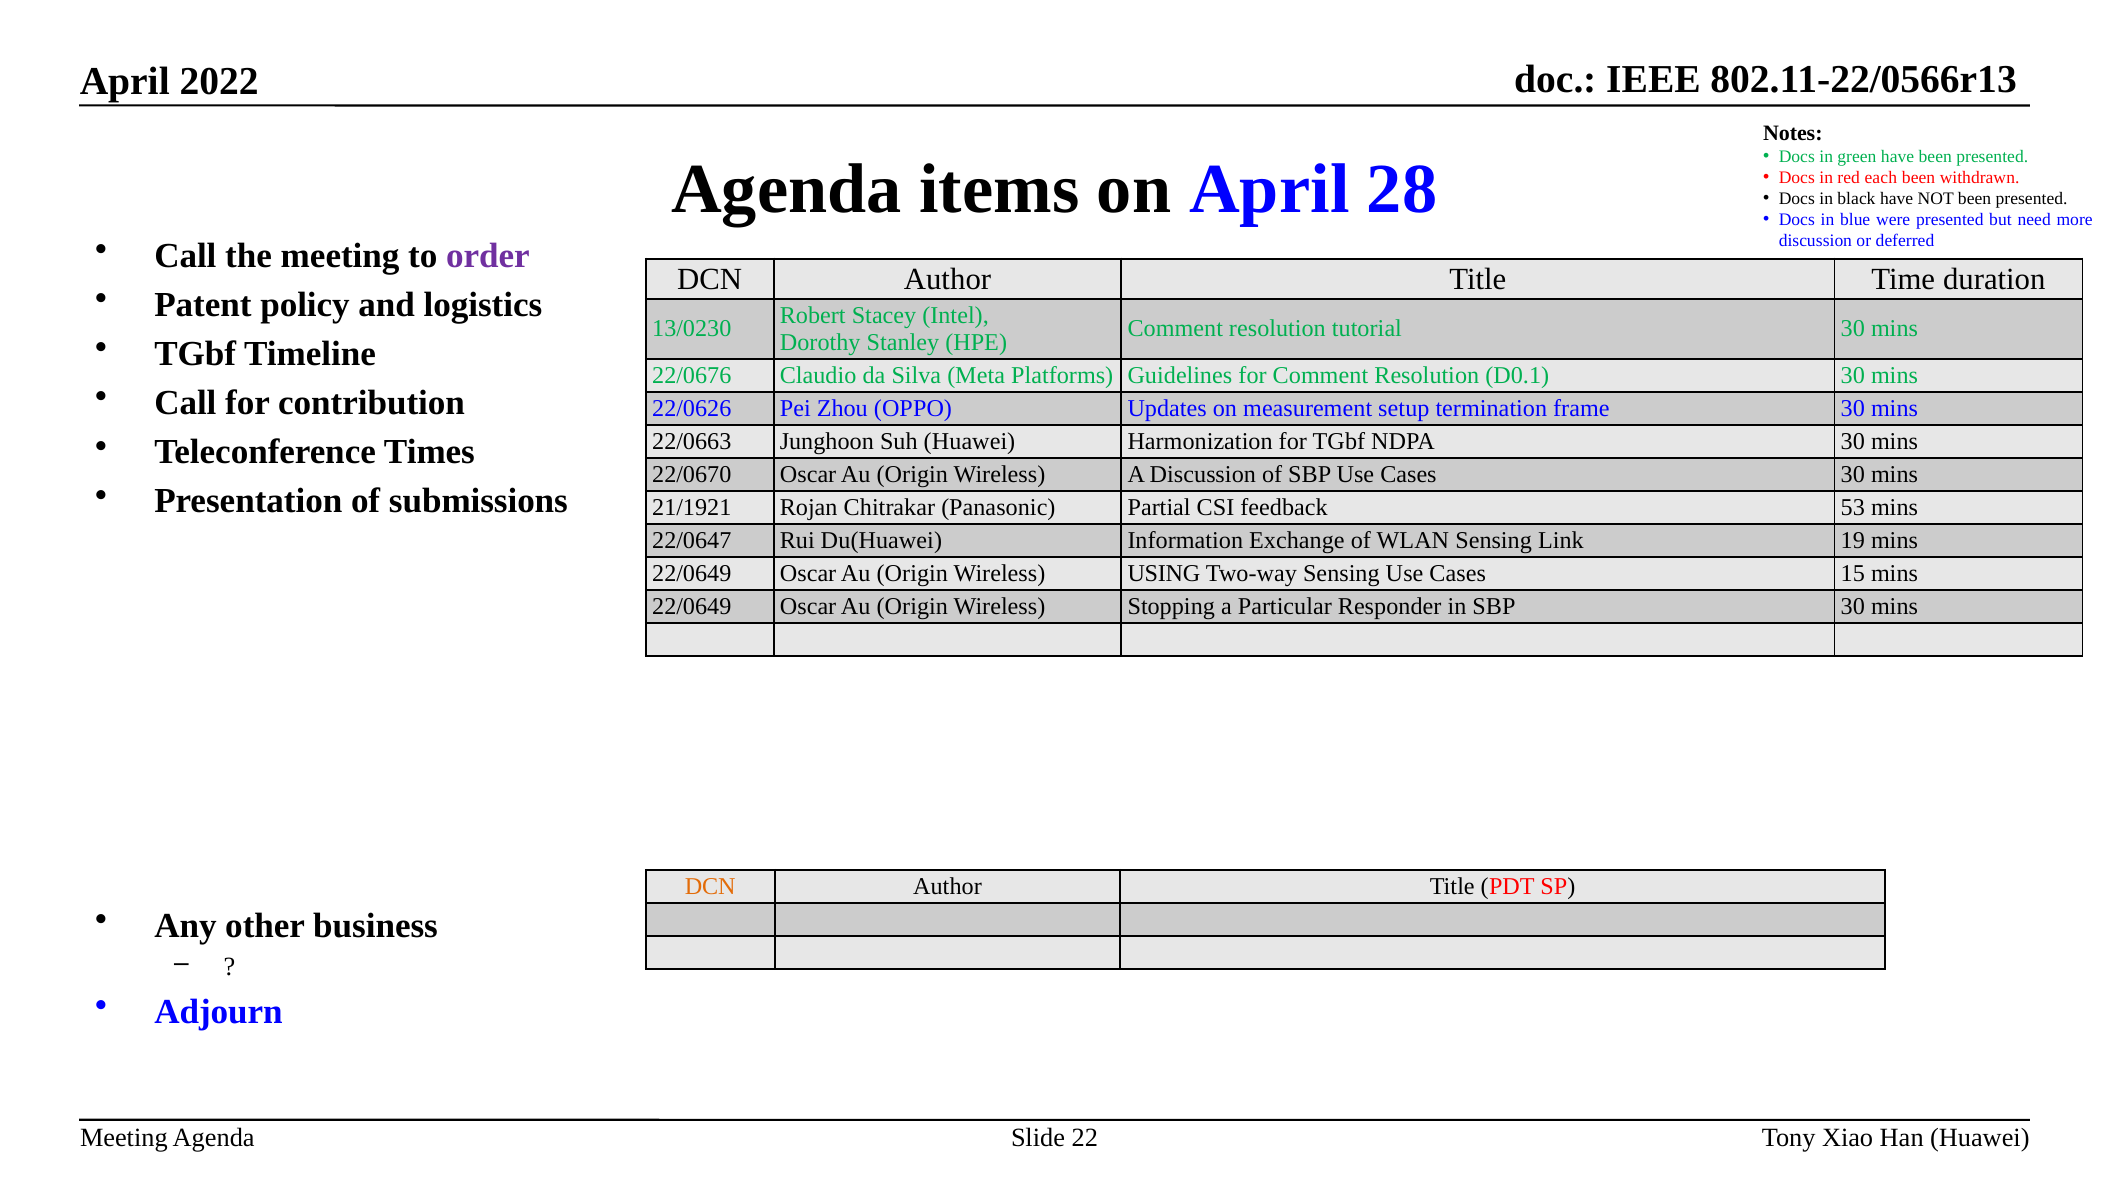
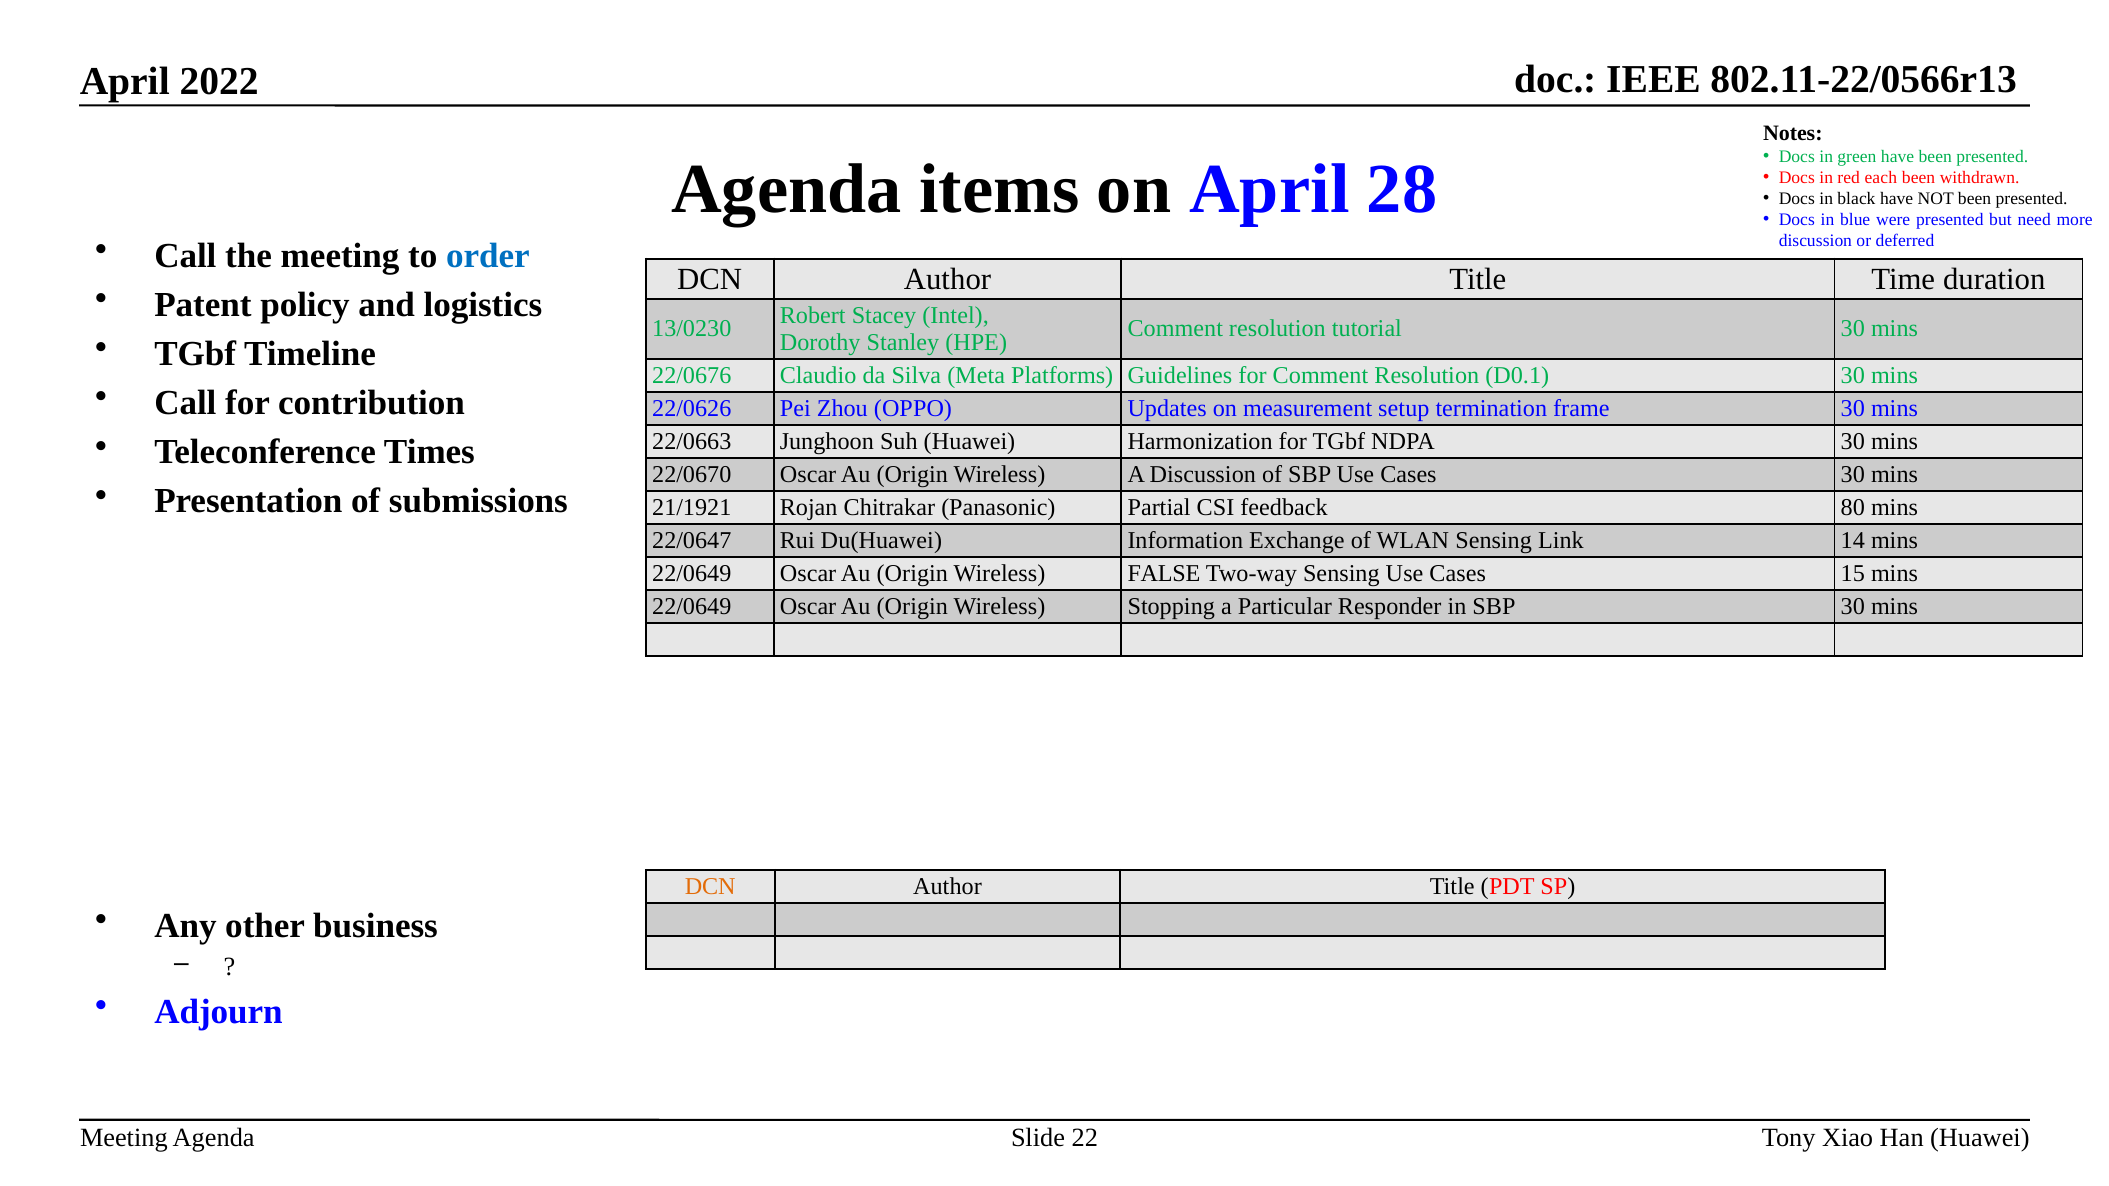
order colour: purple -> blue
53: 53 -> 80
19: 19 -> 14
USING: USING -> FALSE
